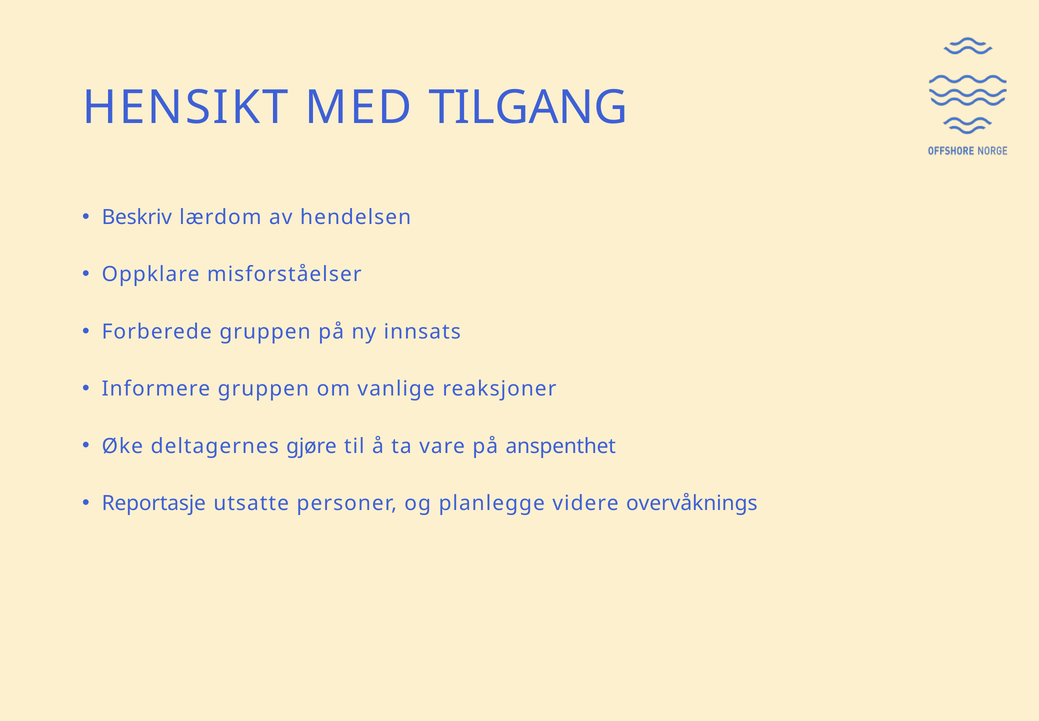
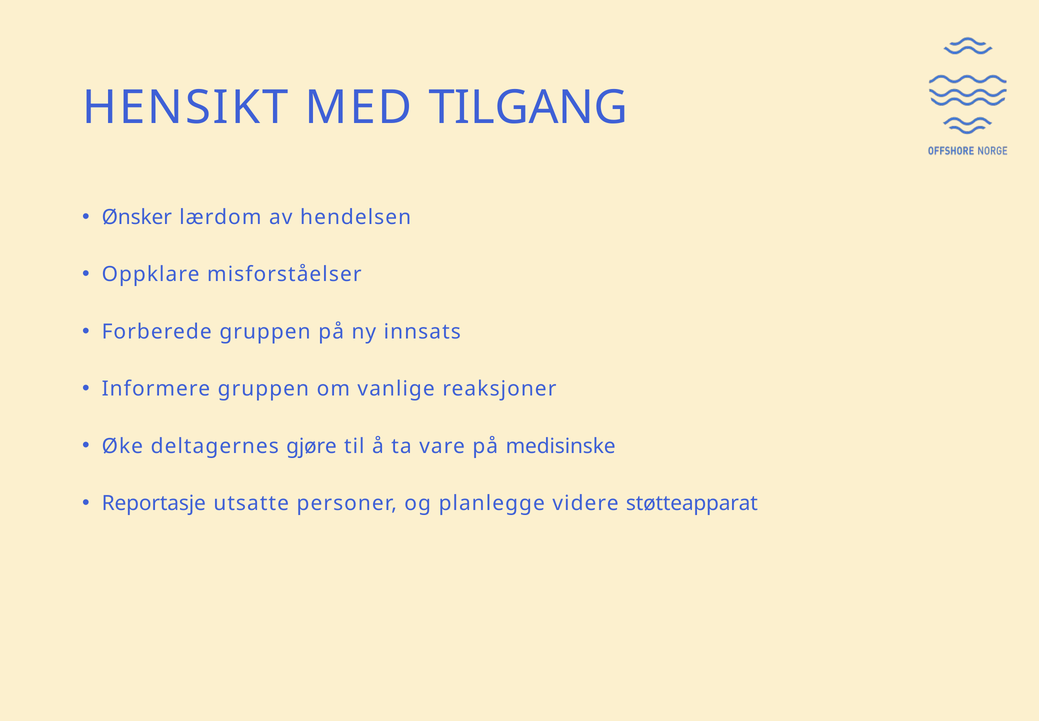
Beskriv: Beskriv -> Ønsker
anspenthet: anspenthet -> medisinske
overvåknings: overvåknings -> støtteapparat
